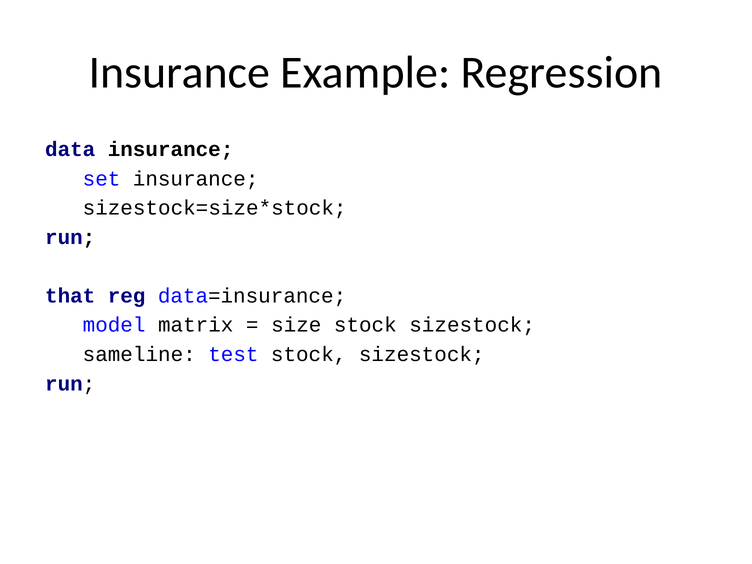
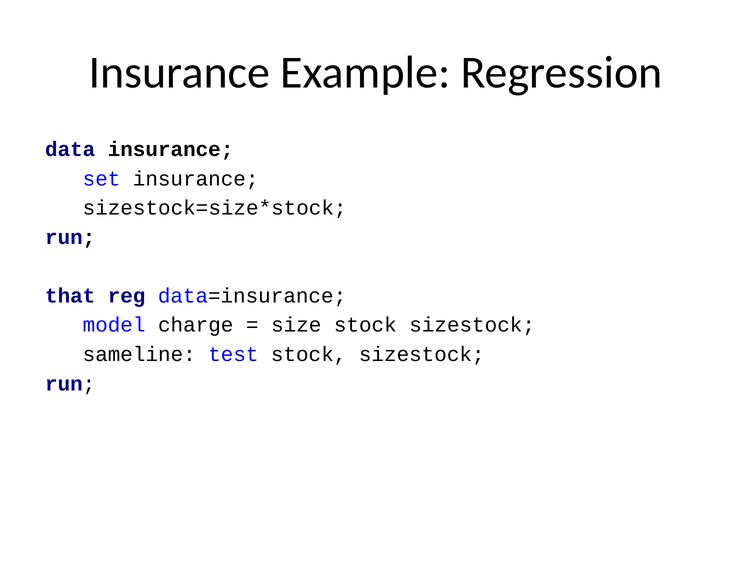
matrix: matrix -> charge
